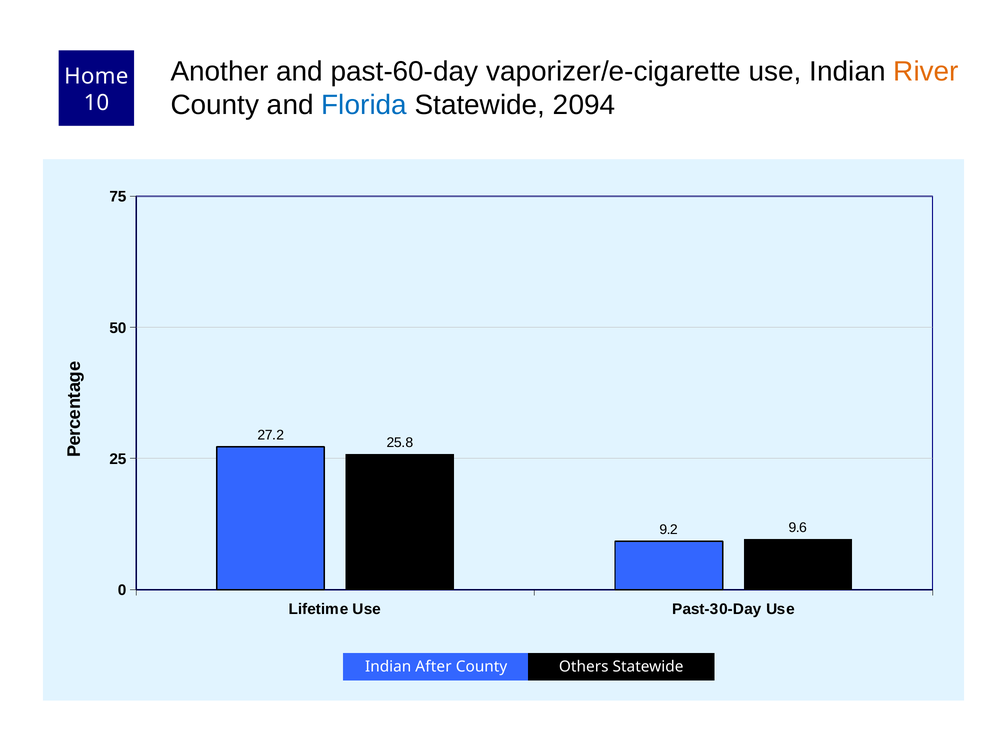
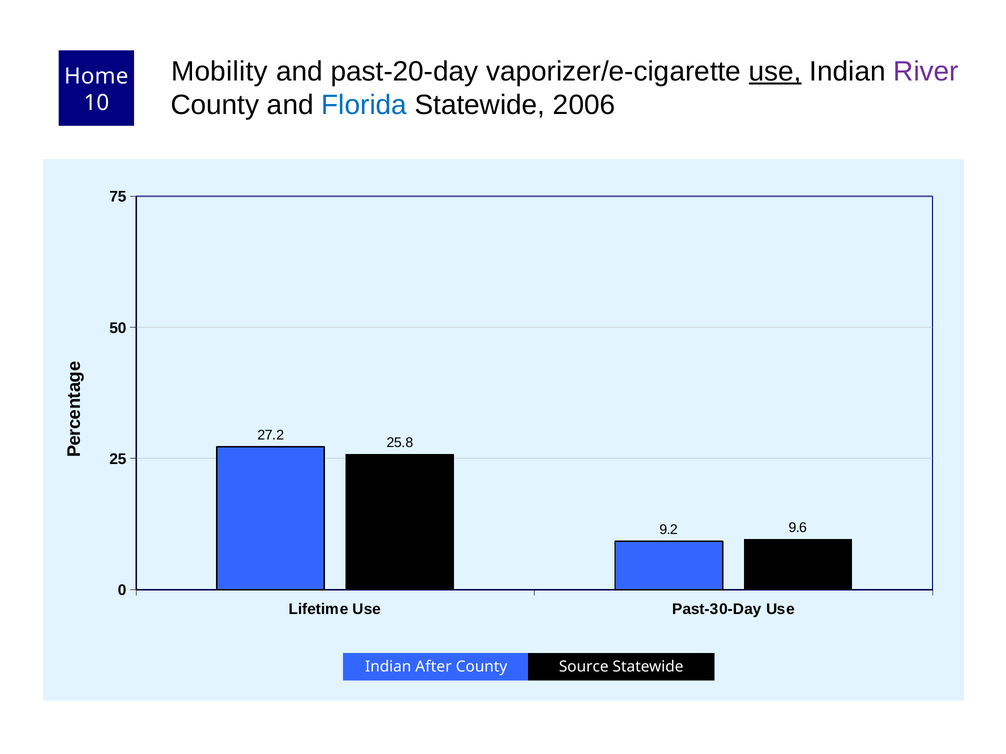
Another: Another -> Mobility
past-60-day: past-60-day -> past-20-day
use at (775, 72) underline: none -> present
River colour: orange -> purple
2094: 2094 -> 2006
Others: Others -> Source
